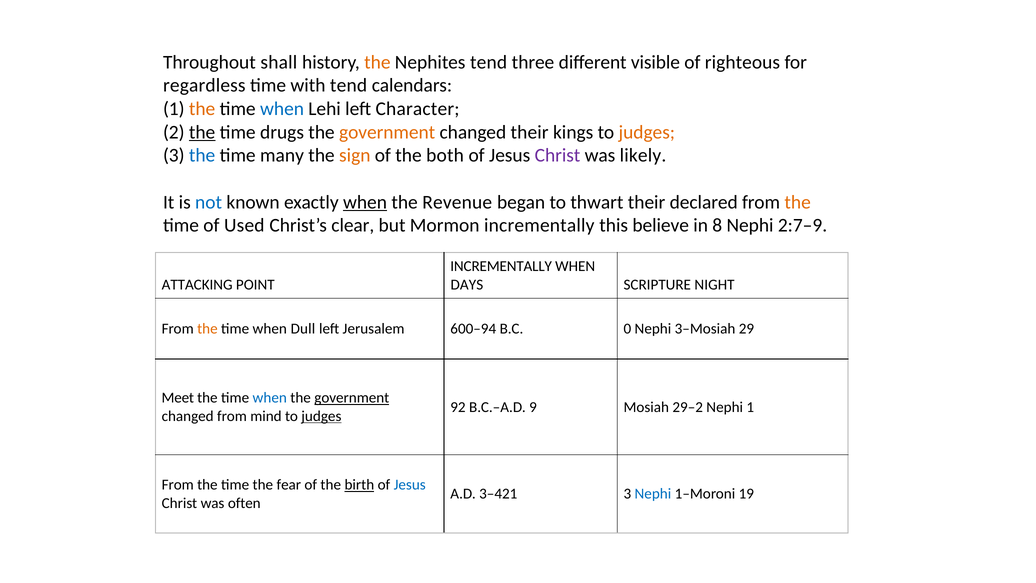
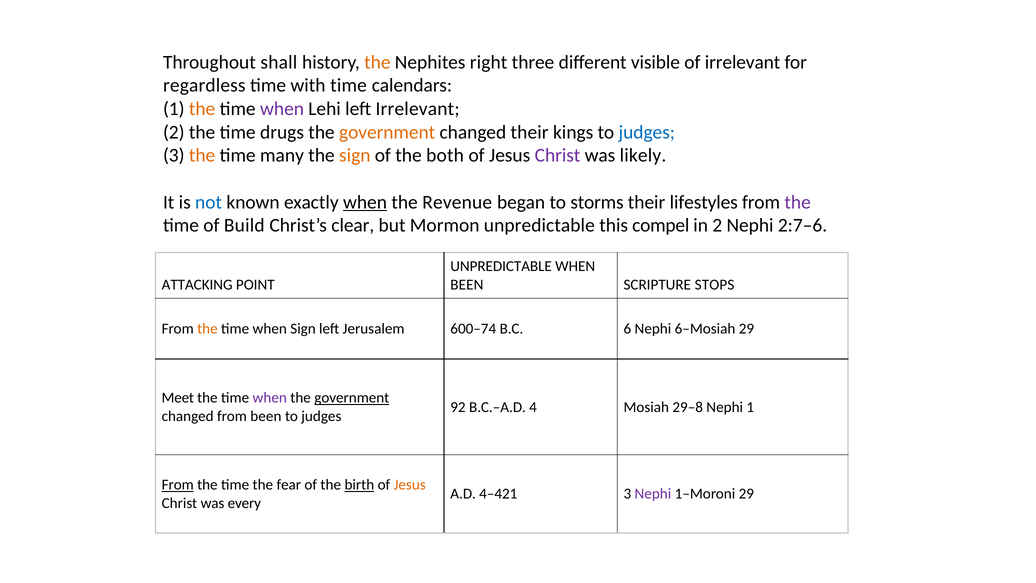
Nephites tend: tend -> right
of righteous: righteous -> irrelevant
with tend: tend -> time
when at (282, 109) colour: blue -> purple
left Character: Character -> Irrelevant
the at (202, 132) underline: present -> none
judges at (647, 132) colour: orange -> blue
the at (202, 155) colour: blue -> orange
thwart: thwart -> storms
declared: declared -> lifestyles
the at (798, 202) colour: orange -> purple
Used: Used -> Build
Mormon incrementally: incrementally -> unpredictable
believe: believe -> compel
in 8: 8 -> 2
2:7–9: 2:7–9 -> 2:7–6
INCREMENTALLY at (501, 266): INCREMENTALLY -> UNPREDICTABLE
DAYS at (467, 285): DAYS -> BEEN
NIGHT: NIGHT -> STOPS
when Dull: Dull -> Sign
600–94: 600–94 -> 600–74
0: 0 -> 6
3–Mosiah: 3–Mosiah -> 6–Mosiah
when at (270, 398) colour: blue -> purple
9: 9 -> 4
29–2: 29–2 -> 29–8
from mind: mind -> been
judges at (321, 416) underline: present -> none
From at (178, 485) underline: none -> present
Jesus at (410, 485) colour: blue -> orange
3–421: 3–421 -> 4–421
Nephi at (653, 494) colour: blue -> purple
1–Moroni 19: 19 -> 29
often: often -> every
